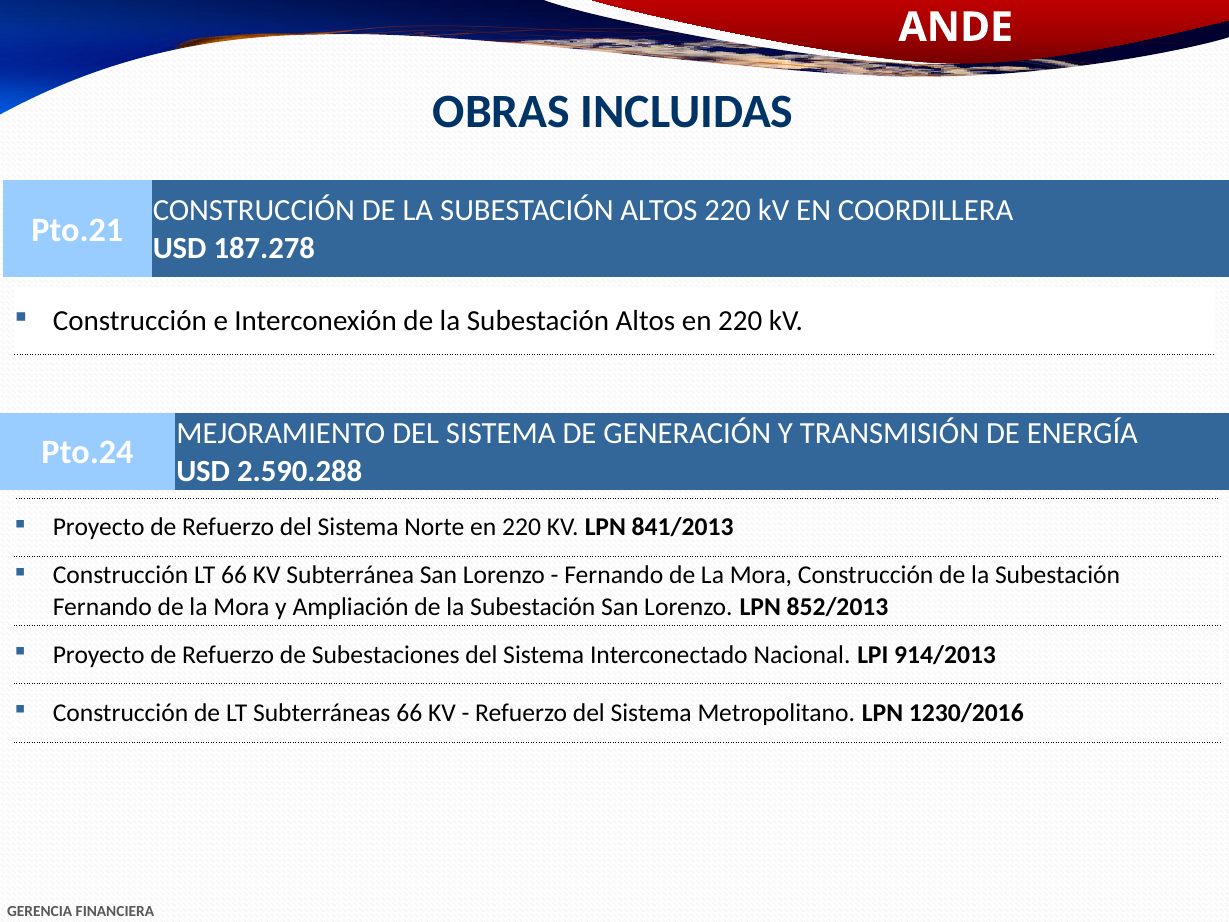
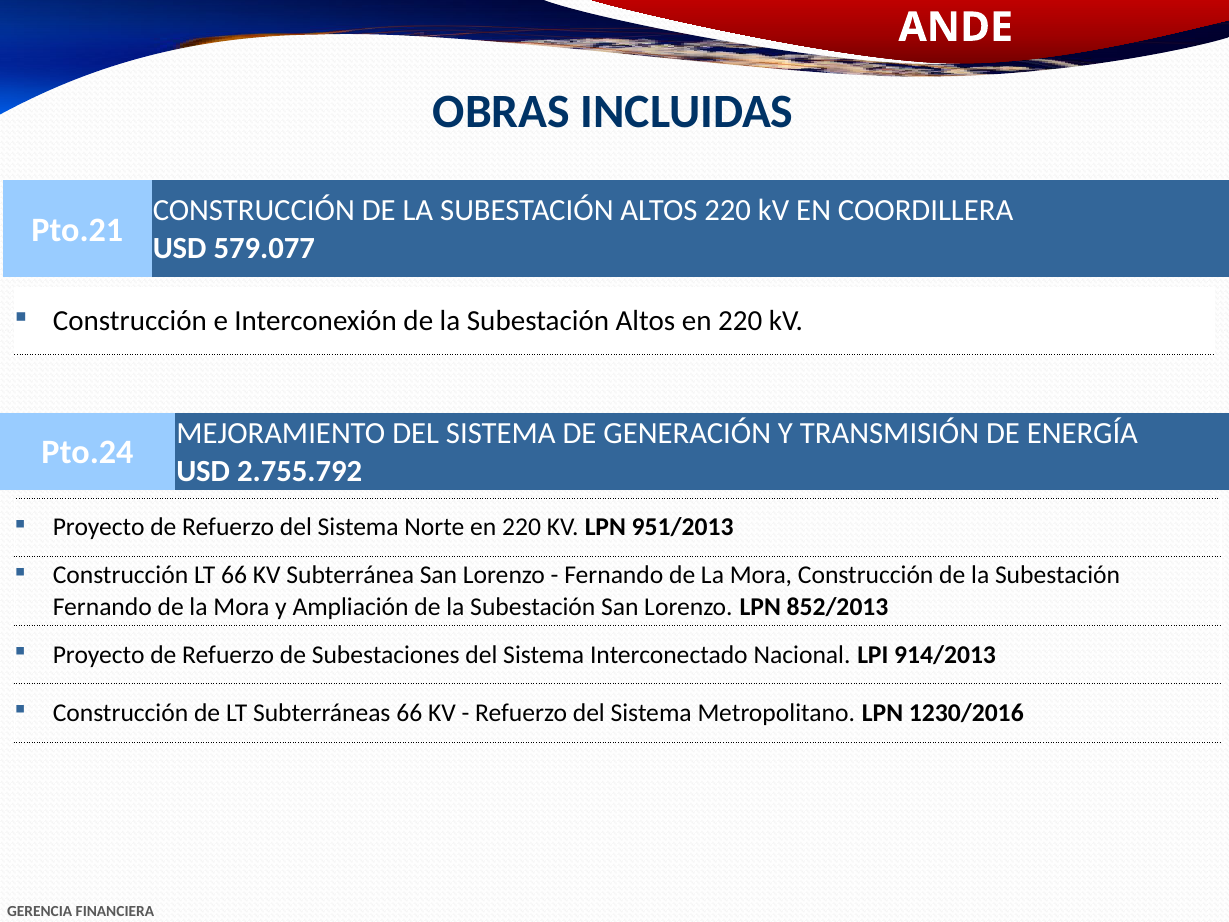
187.278: 187.278 -> 579.077
2.590.288: 2.590.288 -> 2.755.792
841/2013: 841/2013 -> 951/2013
